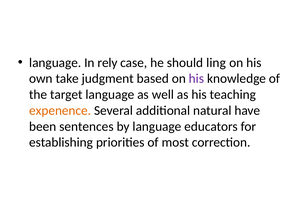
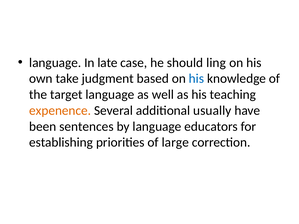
rely: rely -> late
his at (196, 79) colour: purple -> blue
natural: natural -> usually
most: most -> large
